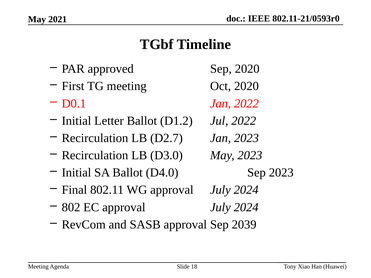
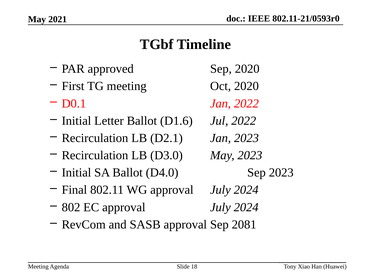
D1.2: D1.2 -> D1.6
D2.7: D2.7 -> D2.1
2039: 2039 -> 2081
